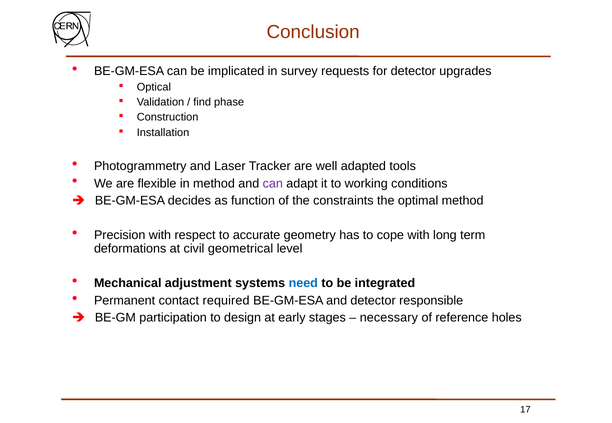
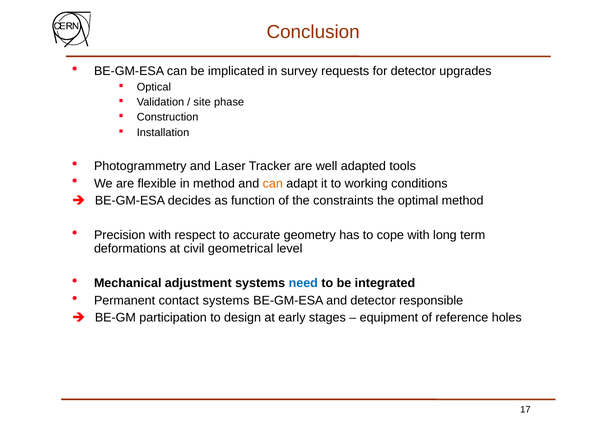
find: find -> site
can at (273, 184) colour: purple -> orange
contact required: required -> systems
necessary: necessary -> equipment
